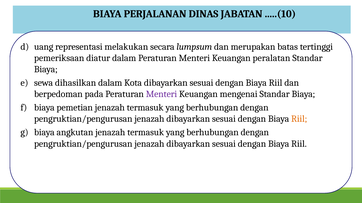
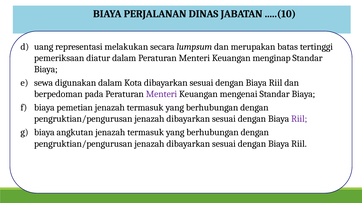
peralatan: peralatan -> menginap
dihasilkan: dihasilkan -> digunakan
Riil at (299, 119) colour: orange -> purple
